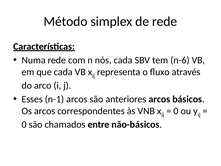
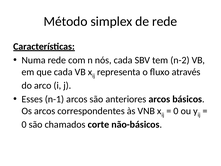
n-6: n-6 -> n-2
entre: entre -> corte
